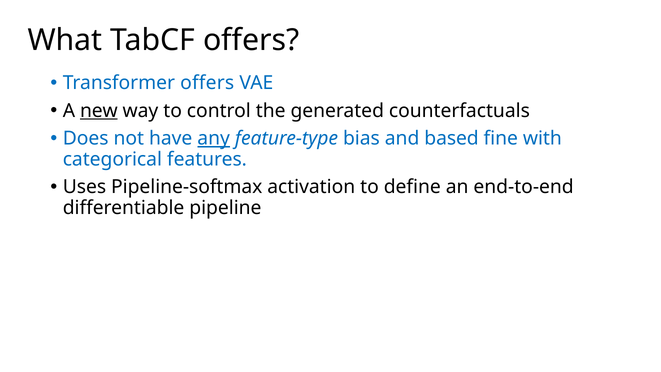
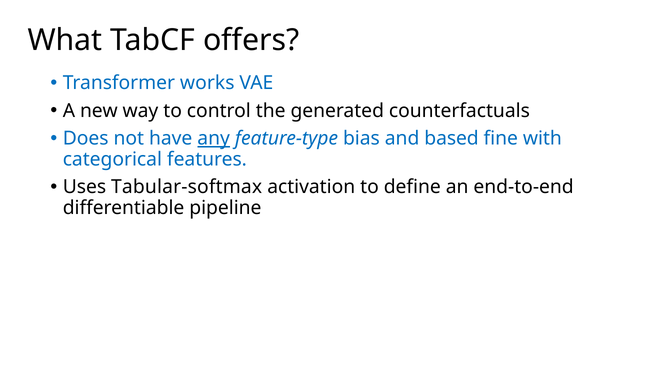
Transformer offers: offers -> works
new underline: present -> none
Pipeline-softmax: Pipeline-softmax -> Tabular-softmax
